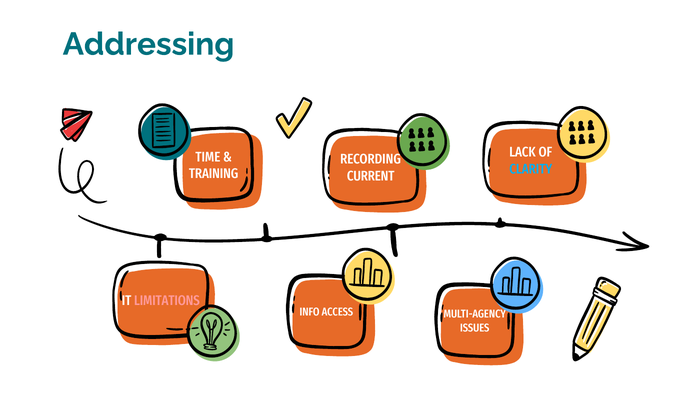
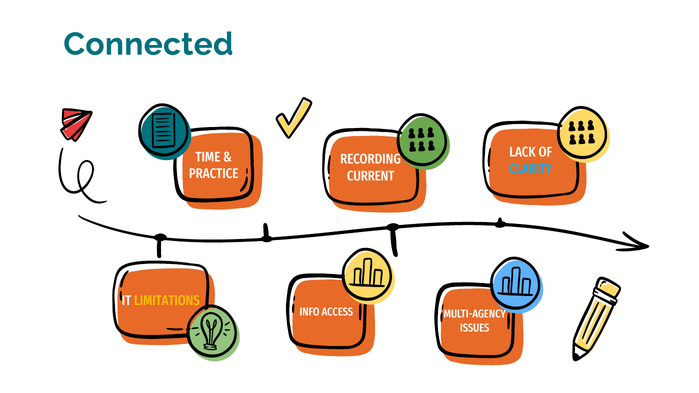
Addressing: Addressing -> Connected
TRAINING: TRAINING -> PRACTICE
LIMITATIONS colour: pink -> yellow
